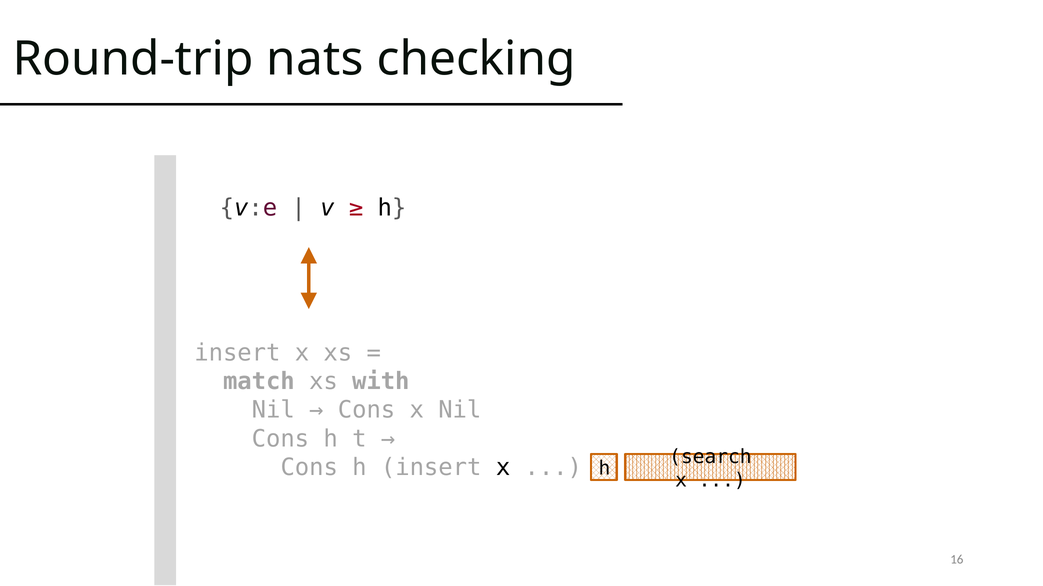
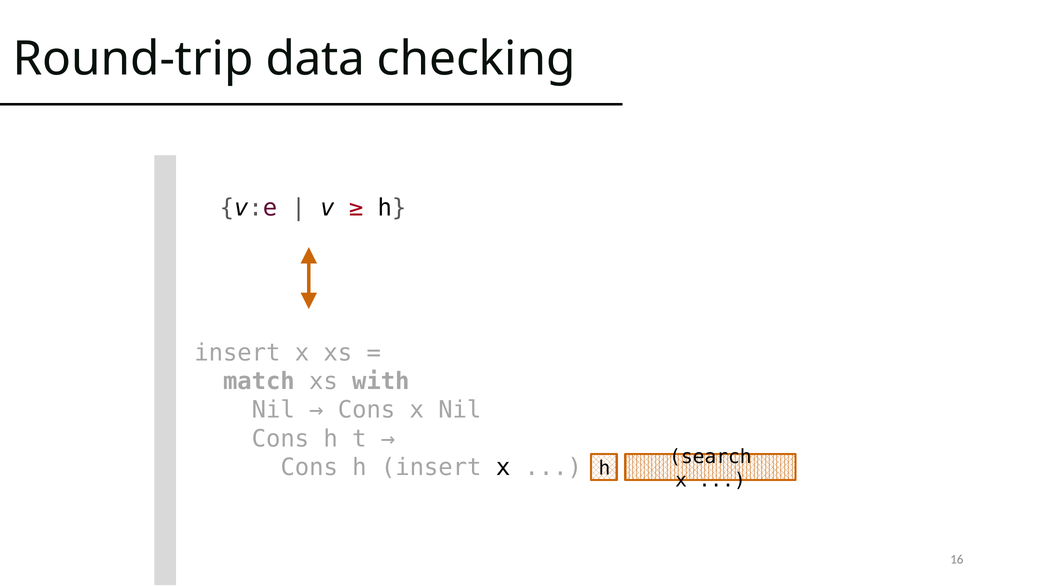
nats: nats -> data
